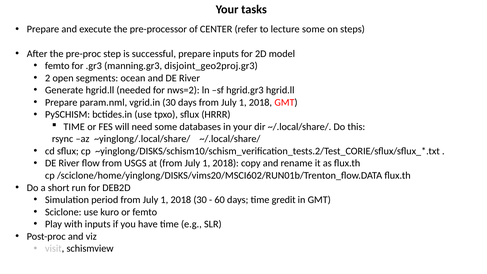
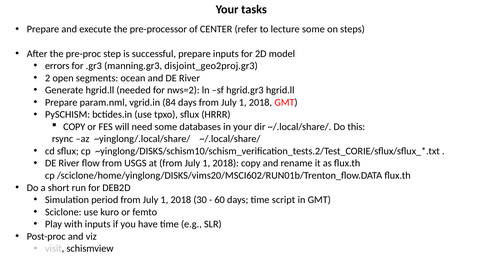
femto at (57, 66): femto -> errors
vgrid.in 30: 30 -> 84
TIME at (74, 127): TIME -> COPY
gredit: gredit -> script
